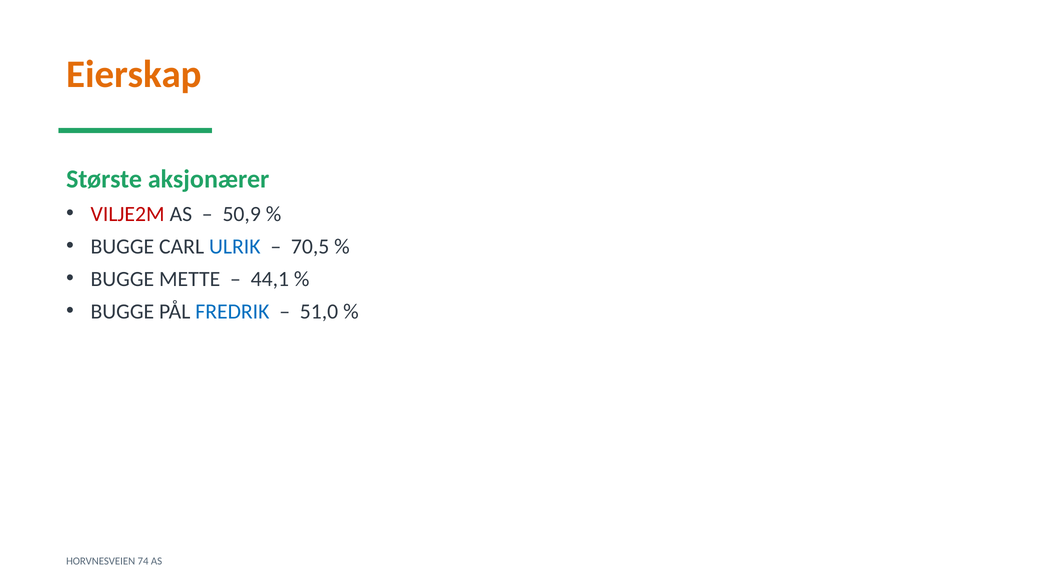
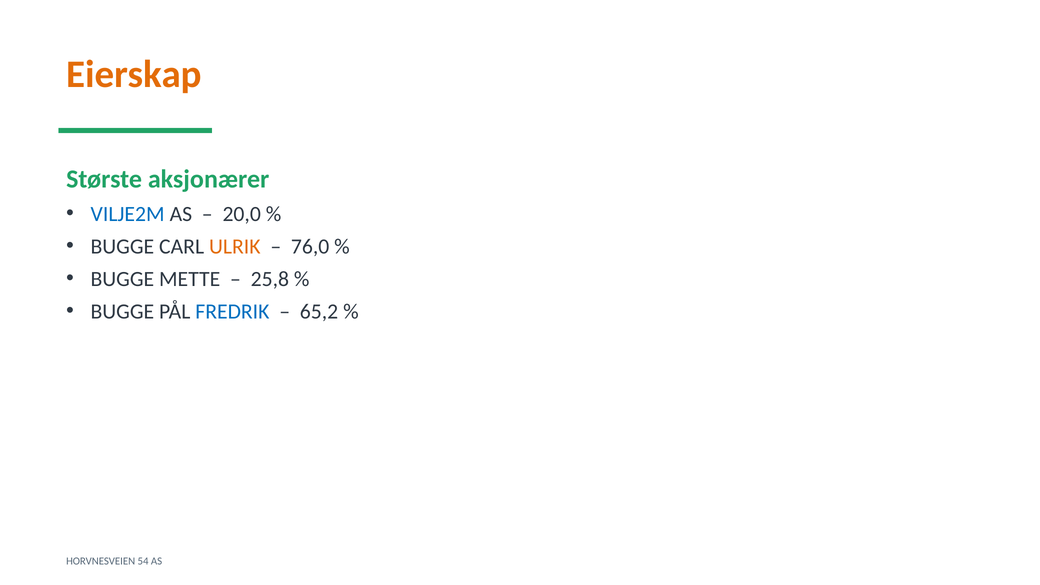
VILJE2M colour: red -> blue
50,9: 50,9 -> 20,0
ULRIK colour: blue -> orange
70,5: 70,5 -> 76,0
44,1: 44,1 -> 25,8
51,0: 51,0 -> 65,2
74: 74 -> 54
